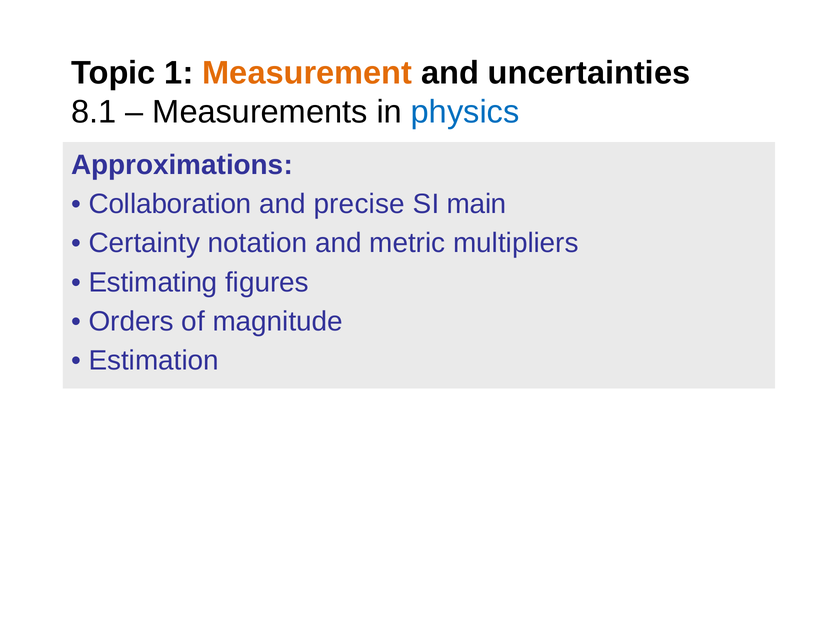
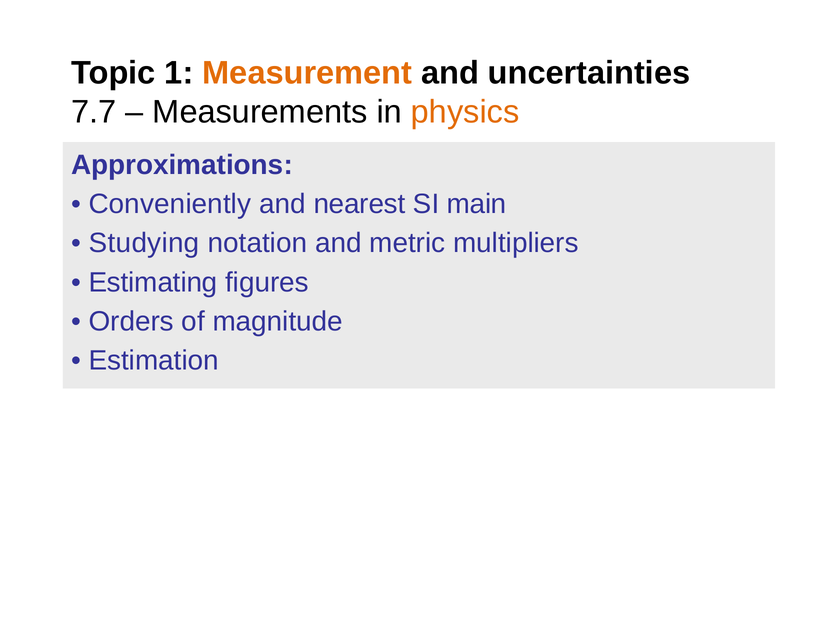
8.1: 8.1 -> 7.7
physics colour: blue -> orange
Collaboration: Collaboration -> Conveniently
precise: precise -> nearest
Certainty: Certainty -> Studying
